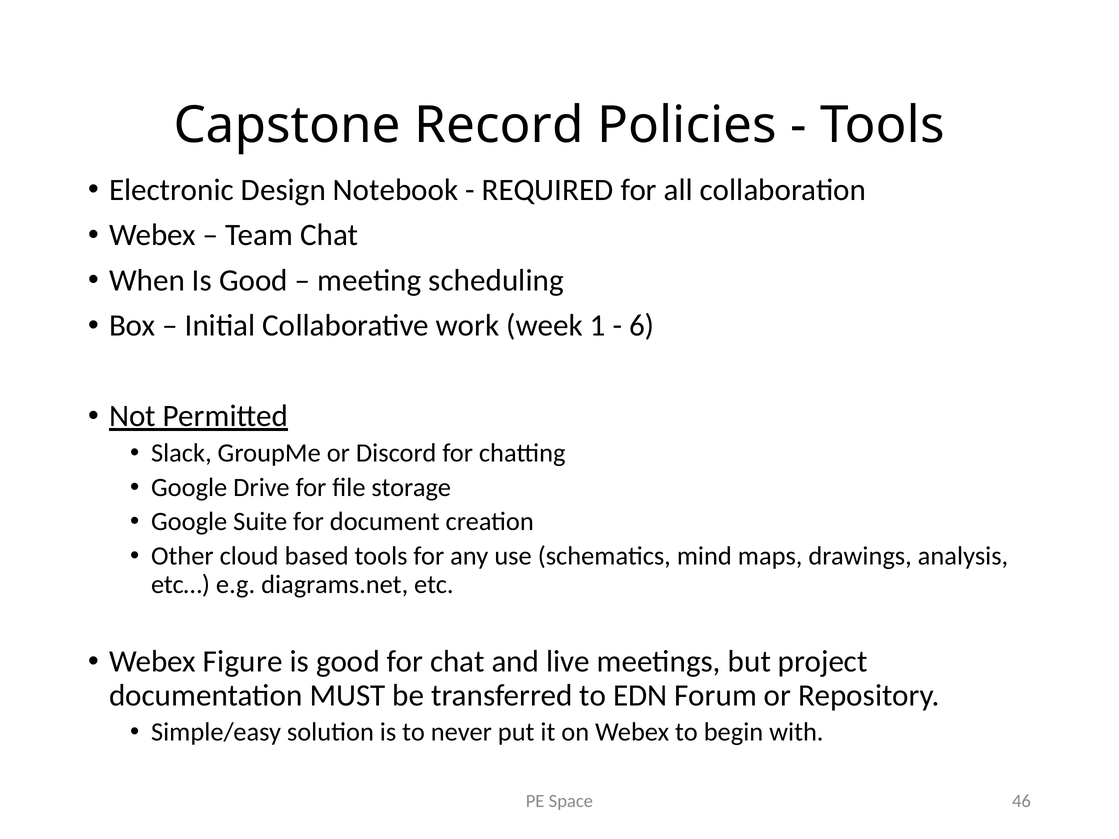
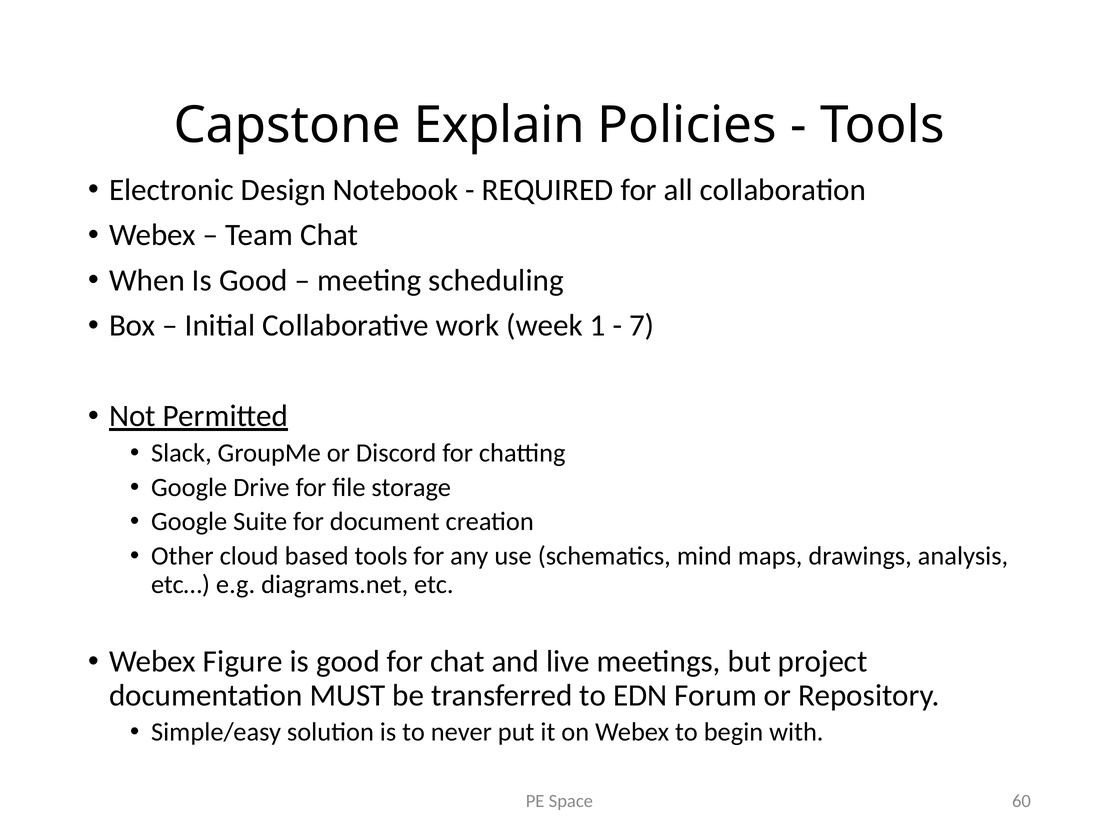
Record: Record -> Explain
6: 6 -> 7
46: 46 -> 60
